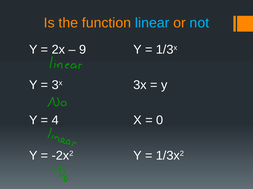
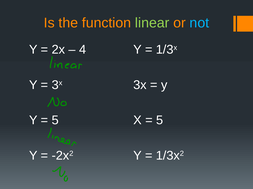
linear colour: light blue -> light green
9: 9 -> 4
4 at (55, 121): 4 -> 5
0 at (160, 121): 0 -> 5
